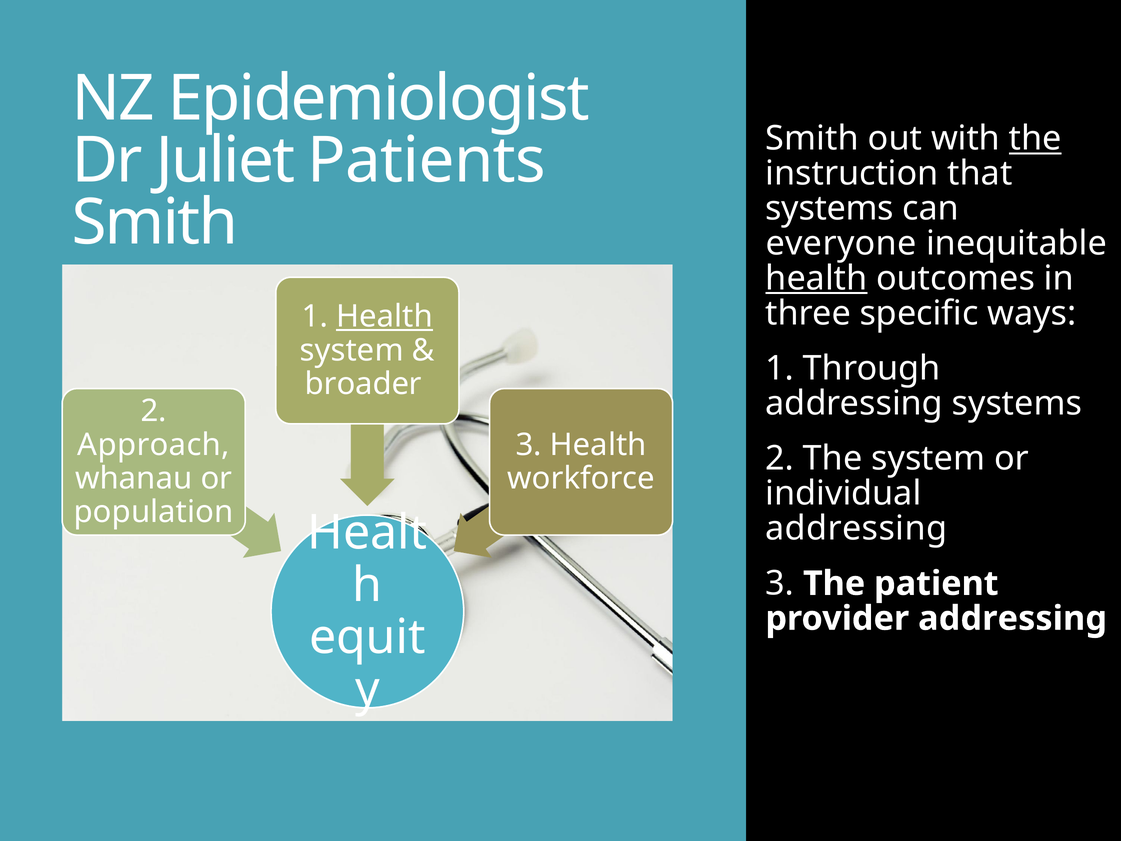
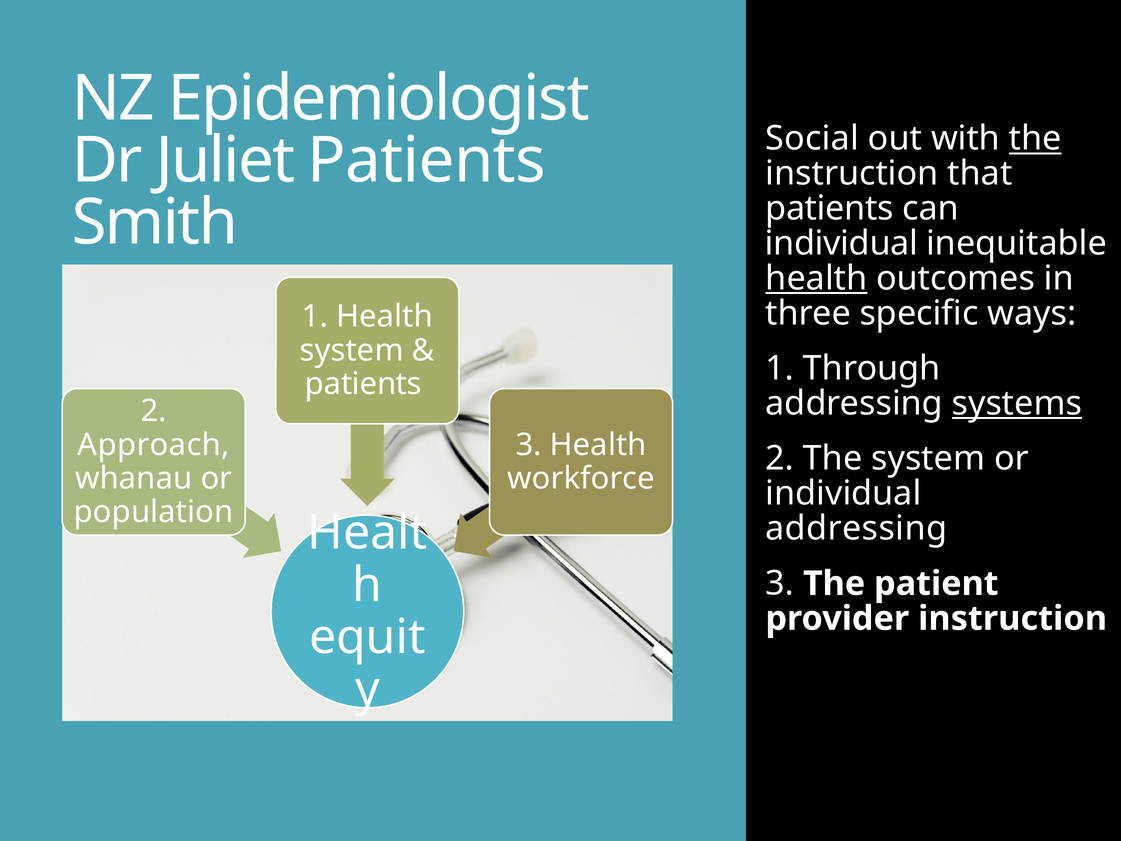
Smith at (812, 139): Smith -> Social
systems at (830, 208): systems -> patients
everyone at (841, 243): everyone -> individual
Health at (384, 317) underline: present -> none
broader at (363, 384): broader -> patients
systems at (1017, 403) underline: none -> present
provider addressing: addressing -> instruction
